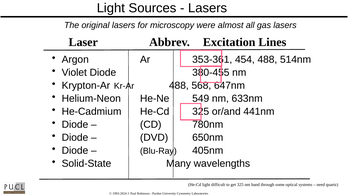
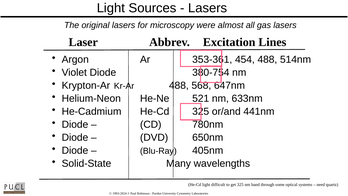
380-455: 380-455 -> 380-754
549: 549 -> 521
